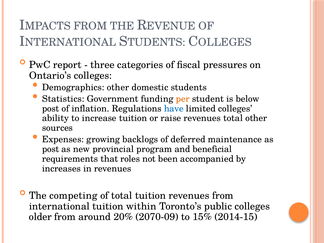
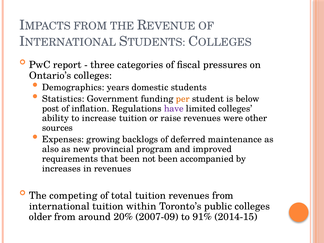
Demographics other: other -> years
have colour: blue -> purple
revenues total: total -> were
post at (51, 149): post -> also
beneficial: beneficial -> improved
that roles: roles -> been
2070-09: 2070-09 -> 2007-09
15%: 15% -> 91%
